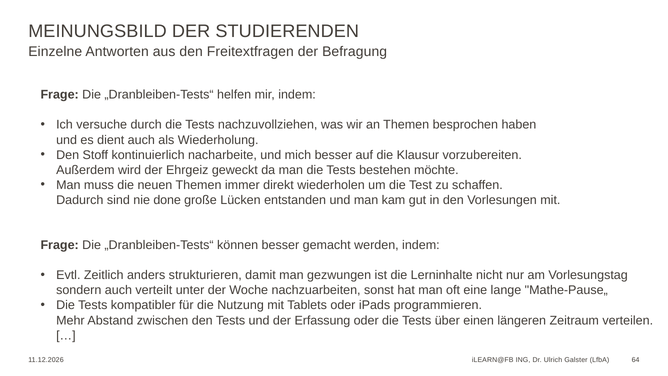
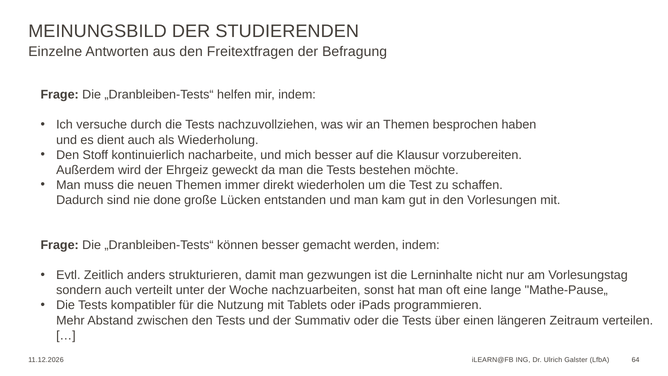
Erfassung: Erfassung -> Summativ
